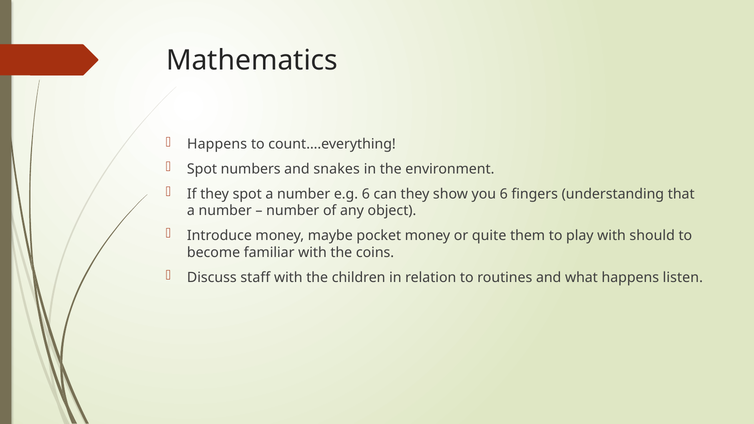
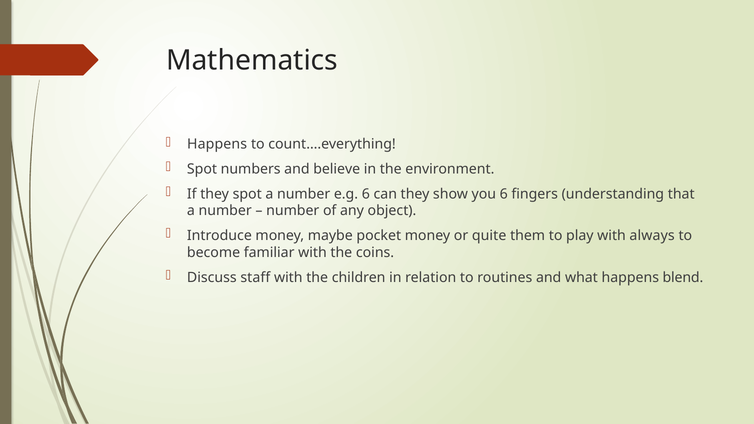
snakes: snakes -> believe
should: should -> always
listen: listen -> blend
